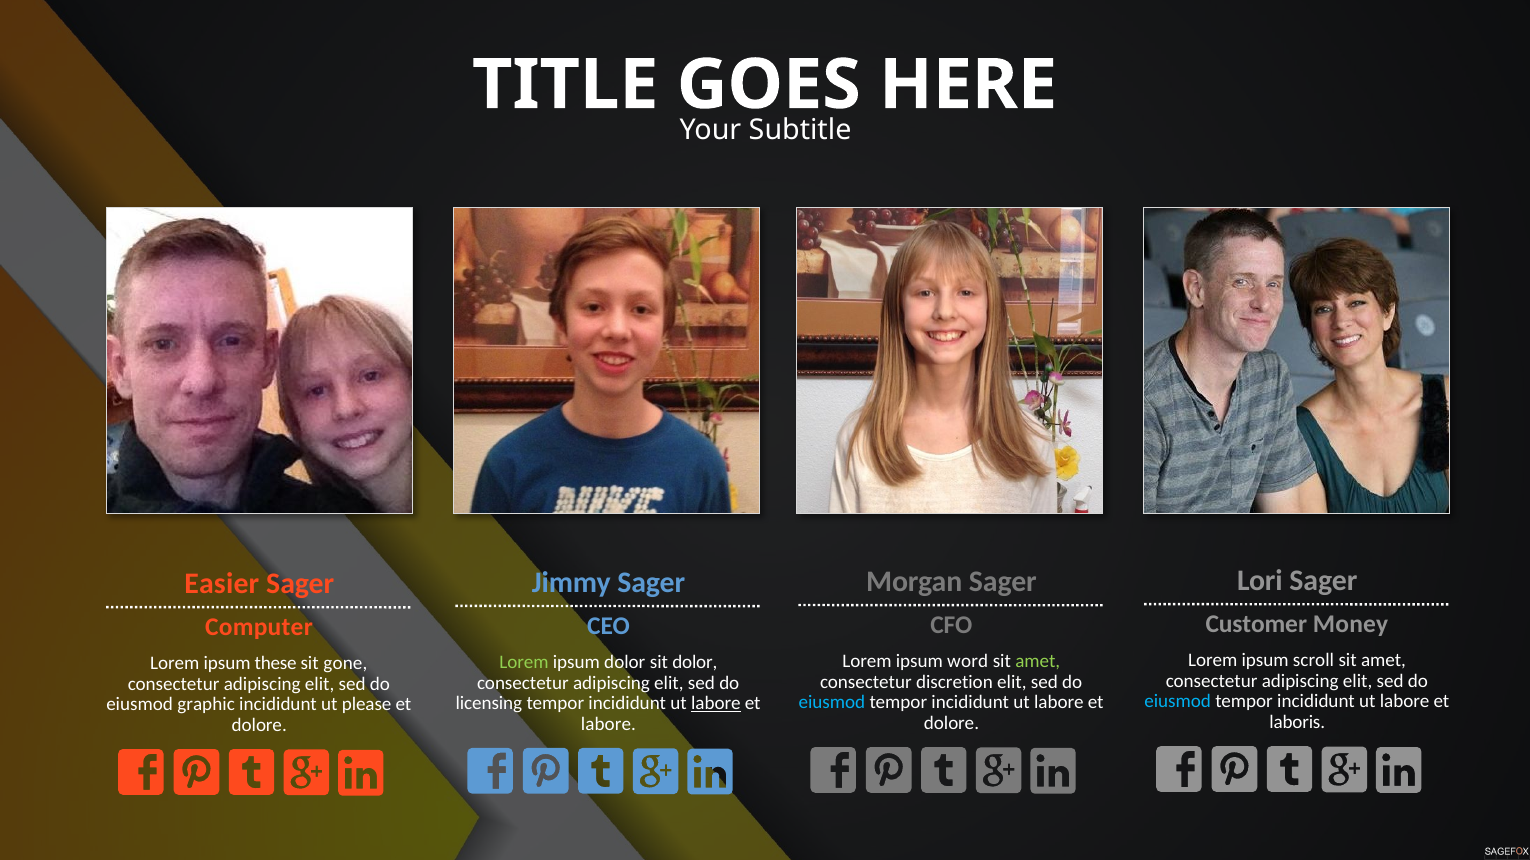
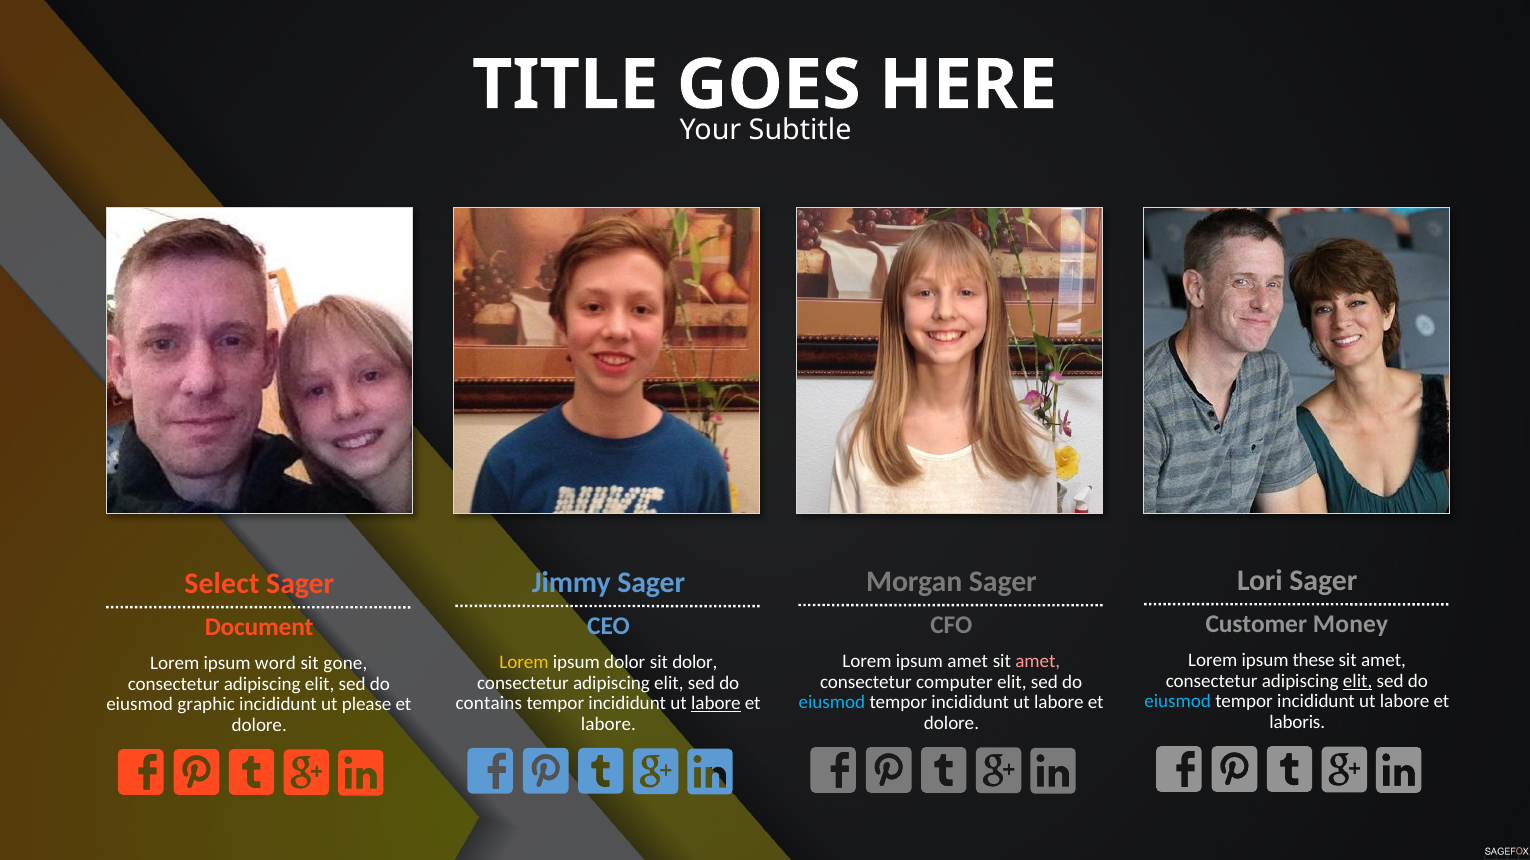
Easier: Easier -> Select
Computer: Computer -> Document
scroll: scroll -> these
ipsum word: word -> amet
amet at (1038, 662) colour: light green -> pink
Lorem at (524, 663) colour: light green -> yellow
these: these -> word
elit at (1358, 682) underline: none -> present
discretion: discretion -> computer
licensing: licensing -> contains
